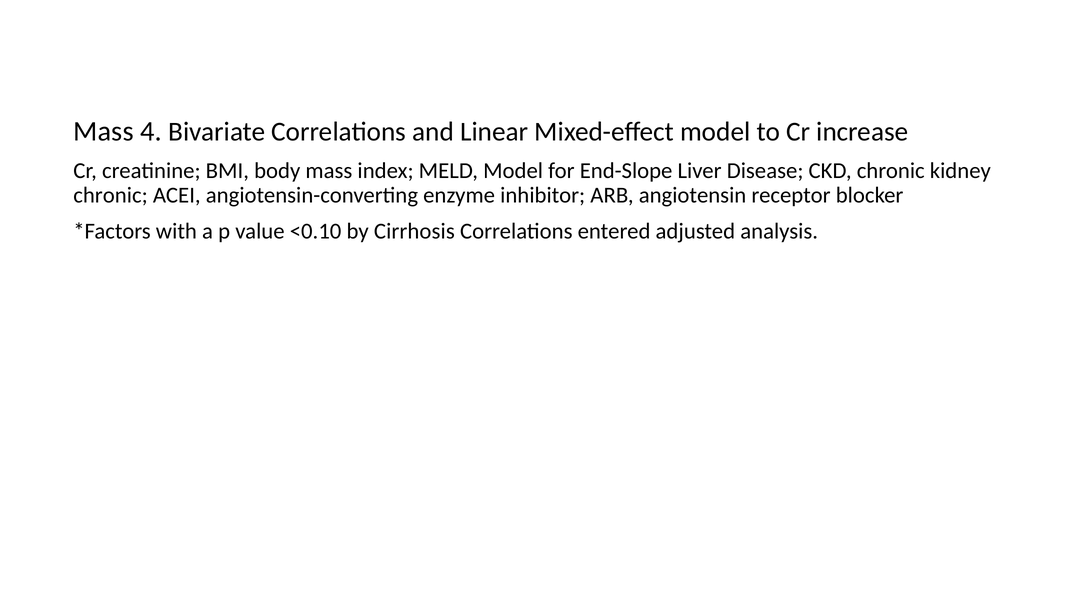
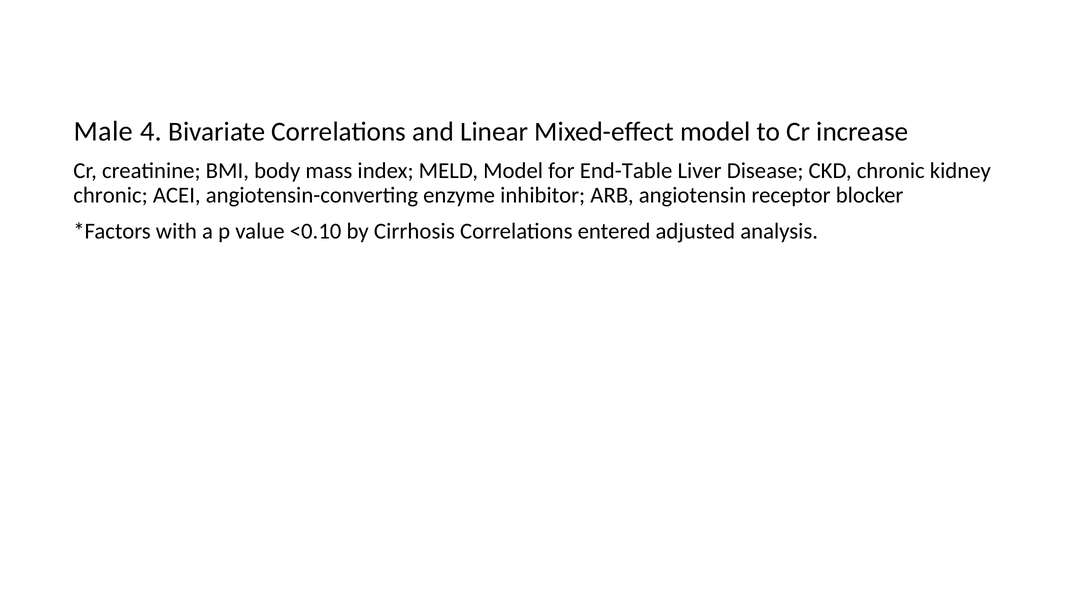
Mass at (103, 131): Mass -> Male
End-Slope: End-Slope -> End-Table
